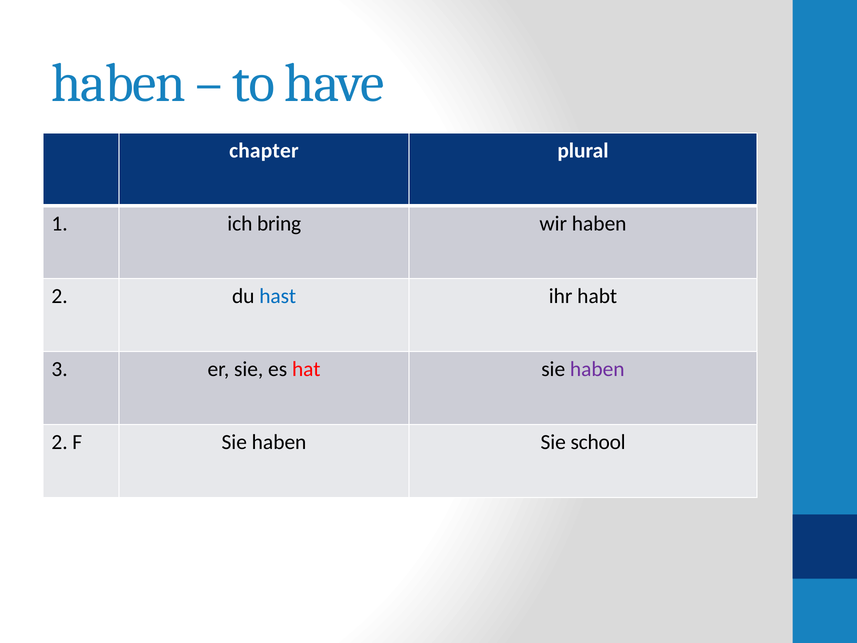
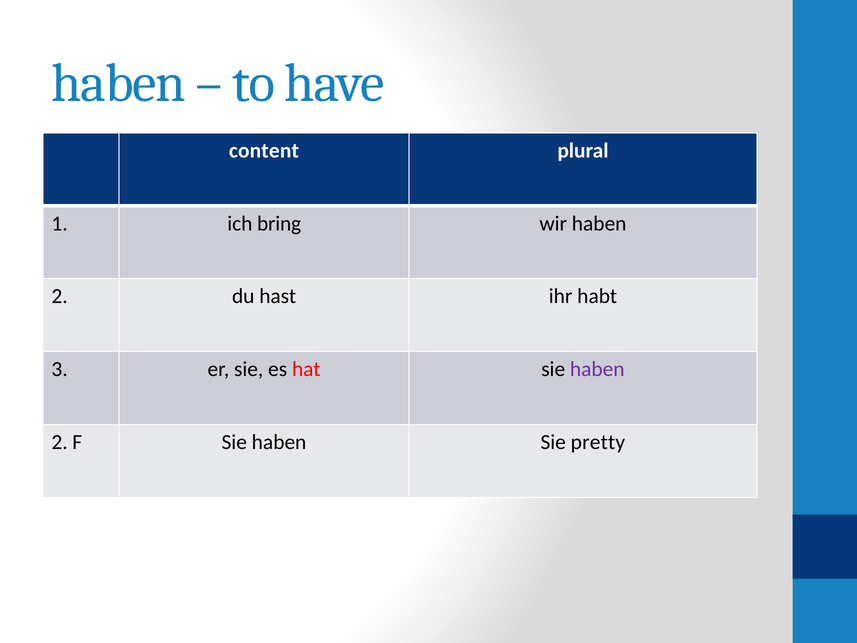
chapter: chapter -> content
hast colour: blue -> black
school: school -> pretty
